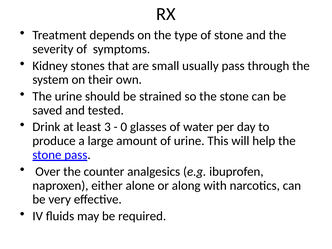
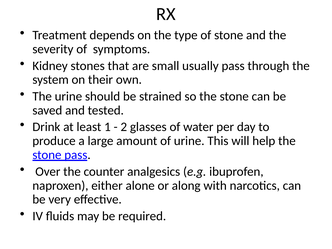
3: 3 -> 1
0: 0 -> 2
